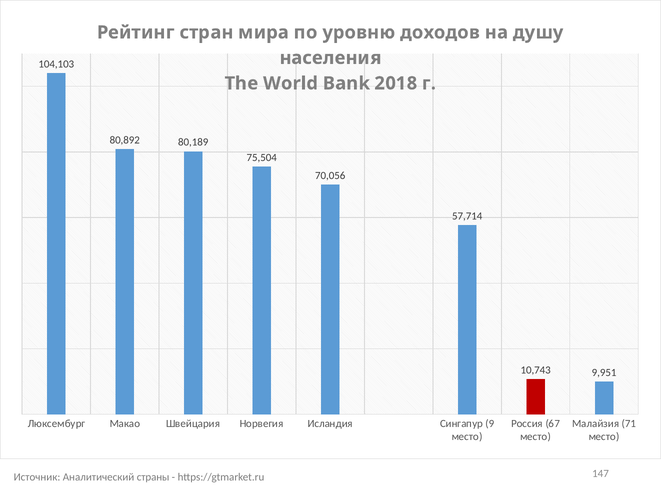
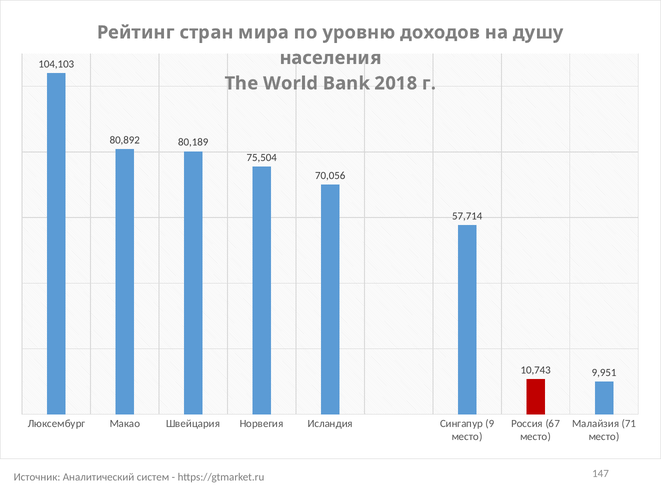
страны: страны -> систем
